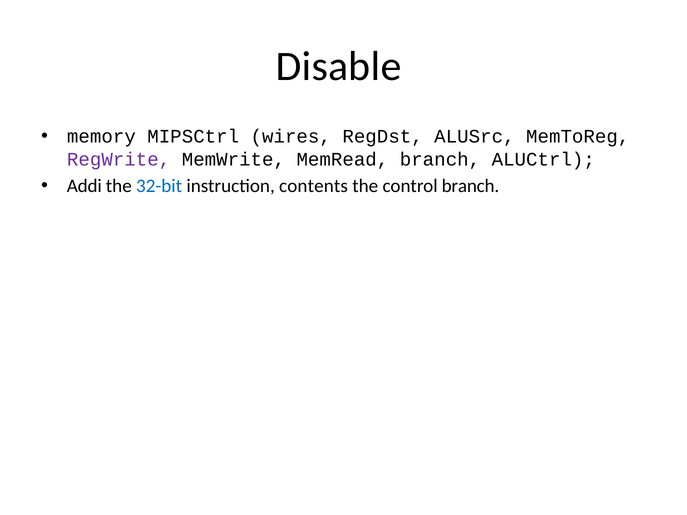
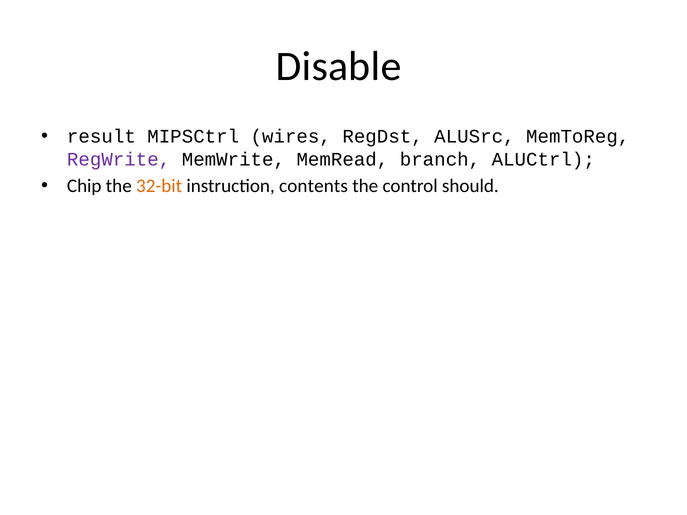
memory: memory -> result
Addi: Addi -> Chip
32-bit colour: blue -> orange
control branch: branch -> should
